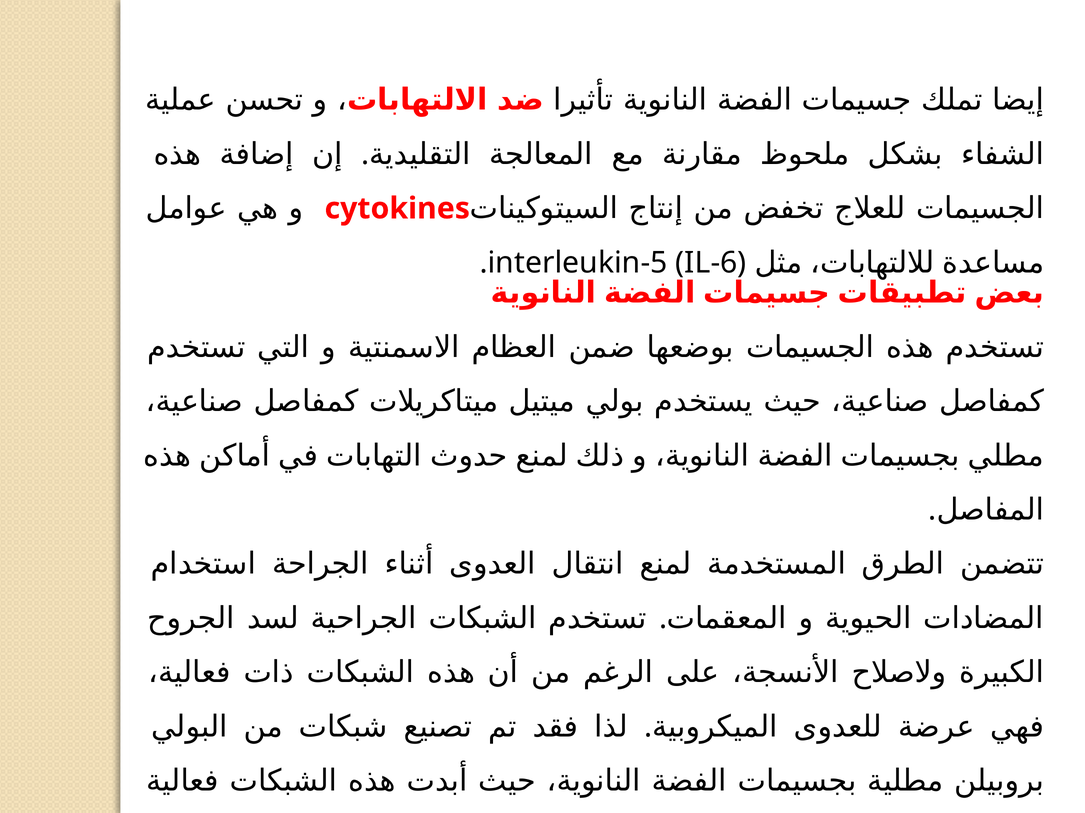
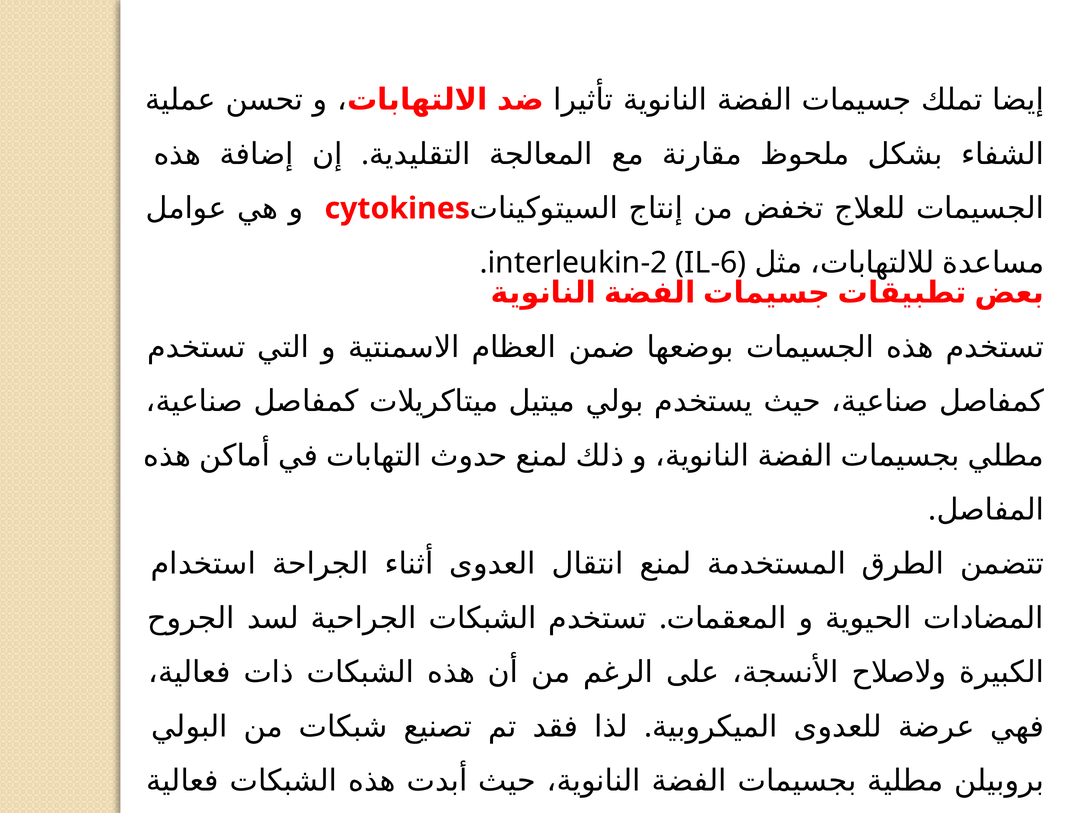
interleukin-5: interleukin-5 -> interleukin-2
